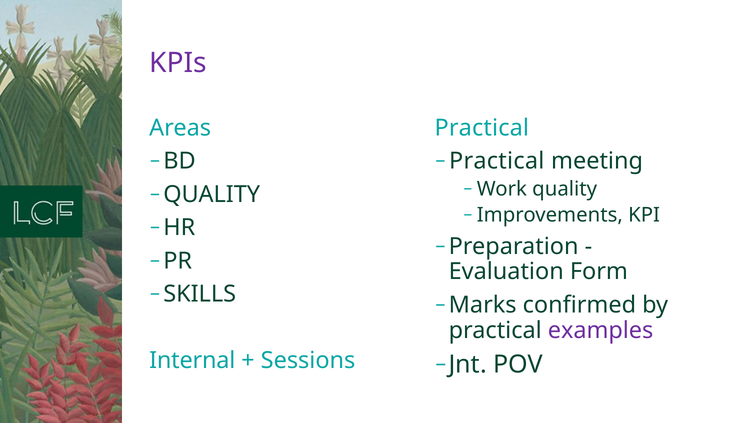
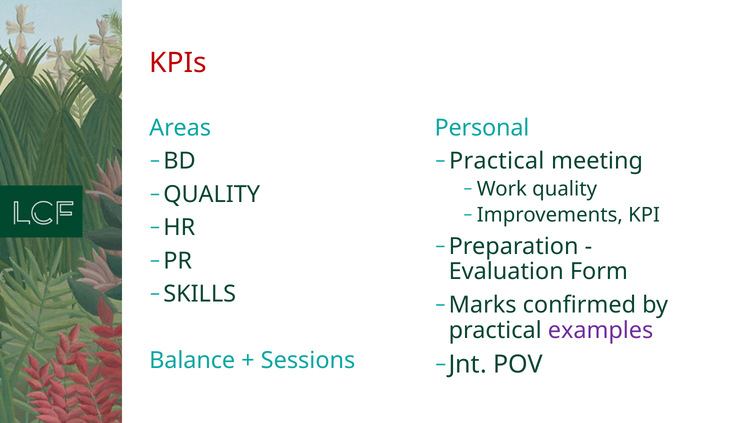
KPIs colour: purple -> red
Practical at (482, 128): Practical -> Personal
Internal: Internal -> Balance
